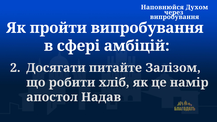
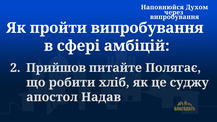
Досягати: Досягати -> Прийшов
Залізом: Залізом -> Полягає
намір: намір -> суджу
